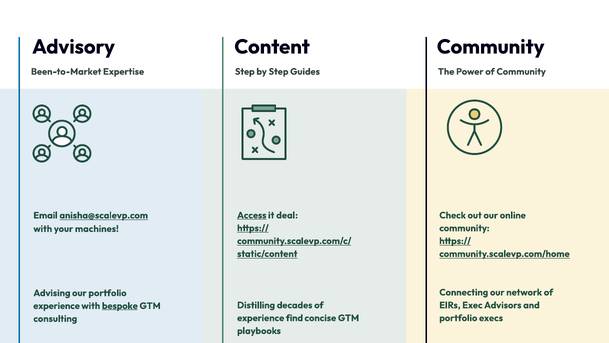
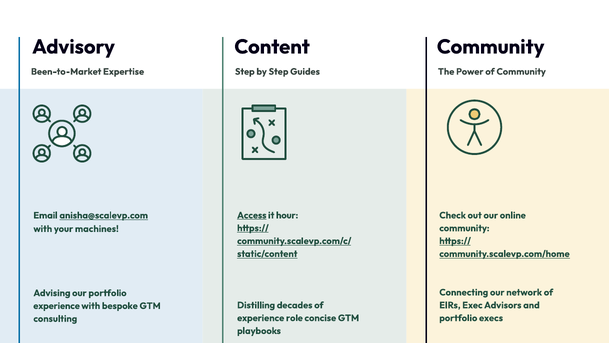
deal: deal -> hour
bespoke underline: present -> none
find: find -> role
